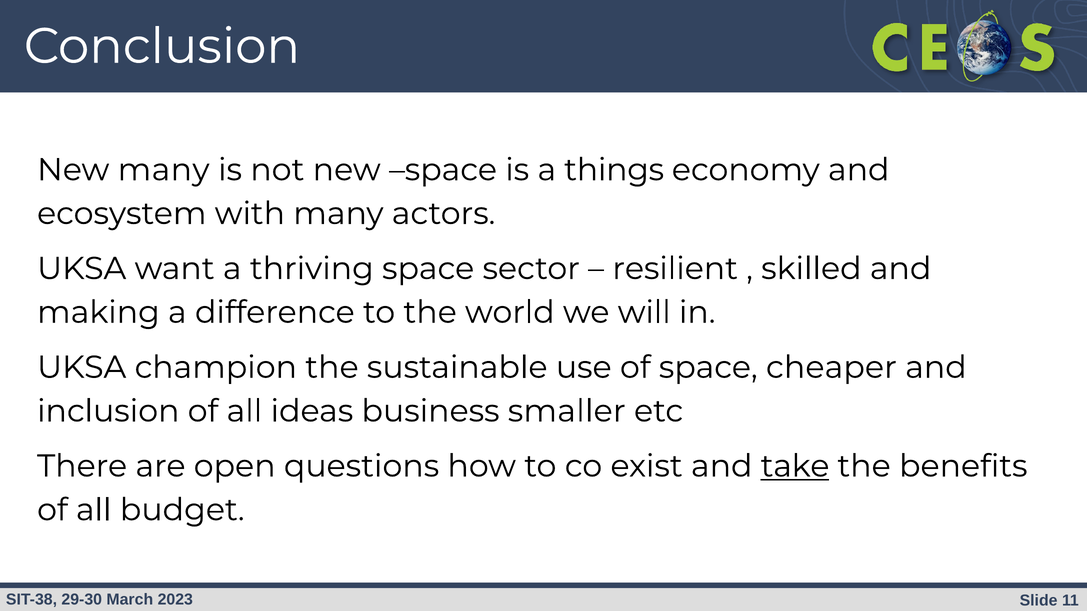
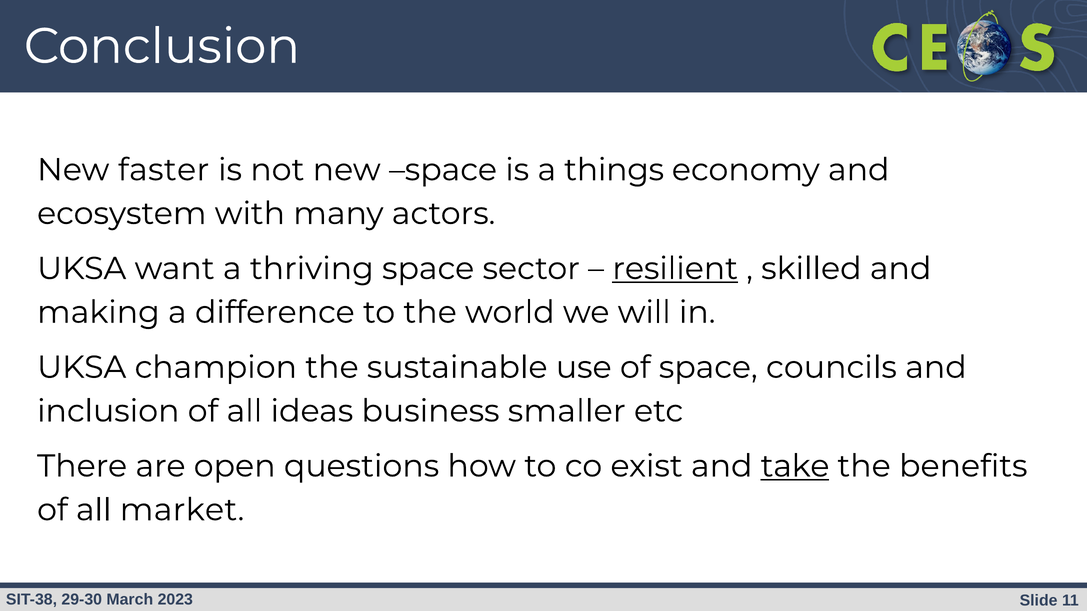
New many: many -> faster
resilient underline: none -> present
cheaper: cheaper -> councils
budget: budget -> market
